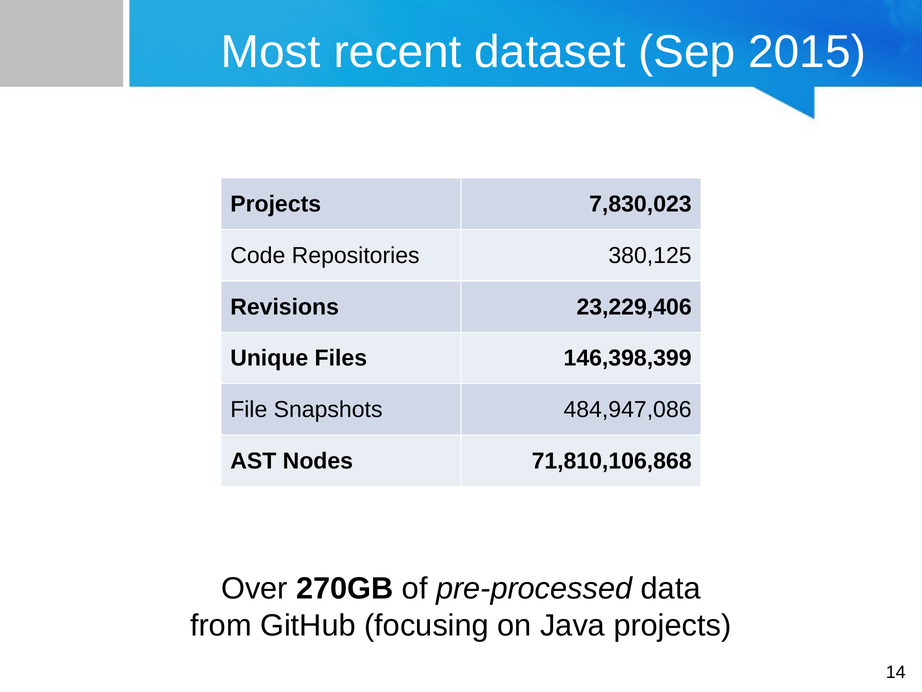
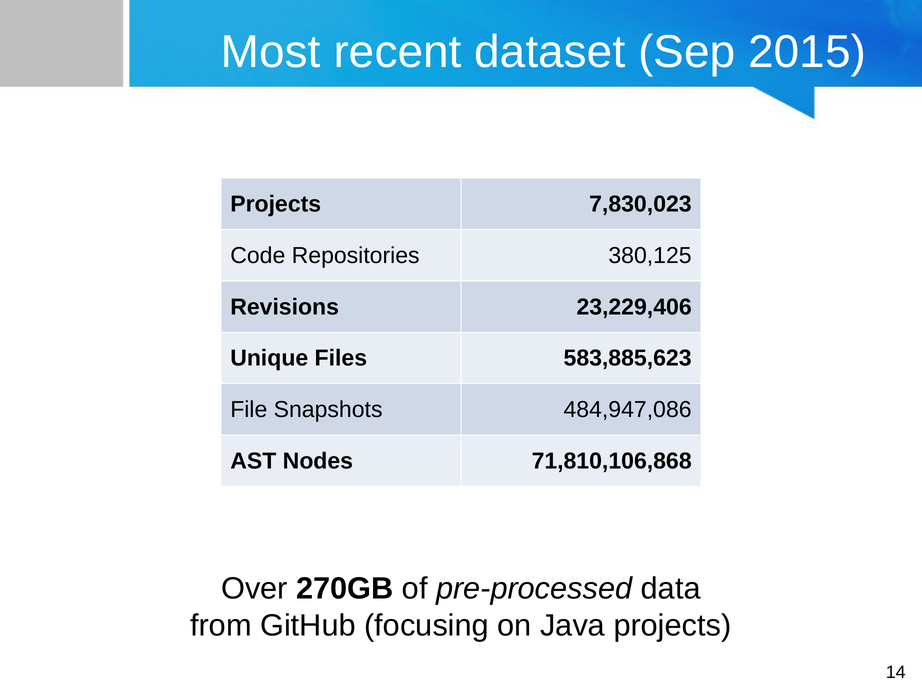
146,398,399: 146,398,399 -> 583,885,623
